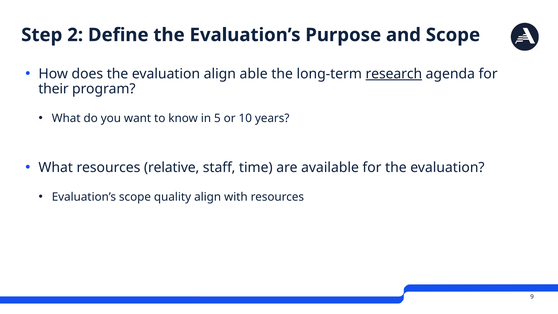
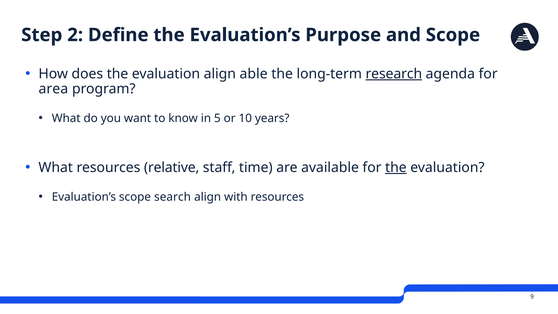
their: their -> area
the at (396, 167) underline: none -> present
quality: quality -> search
